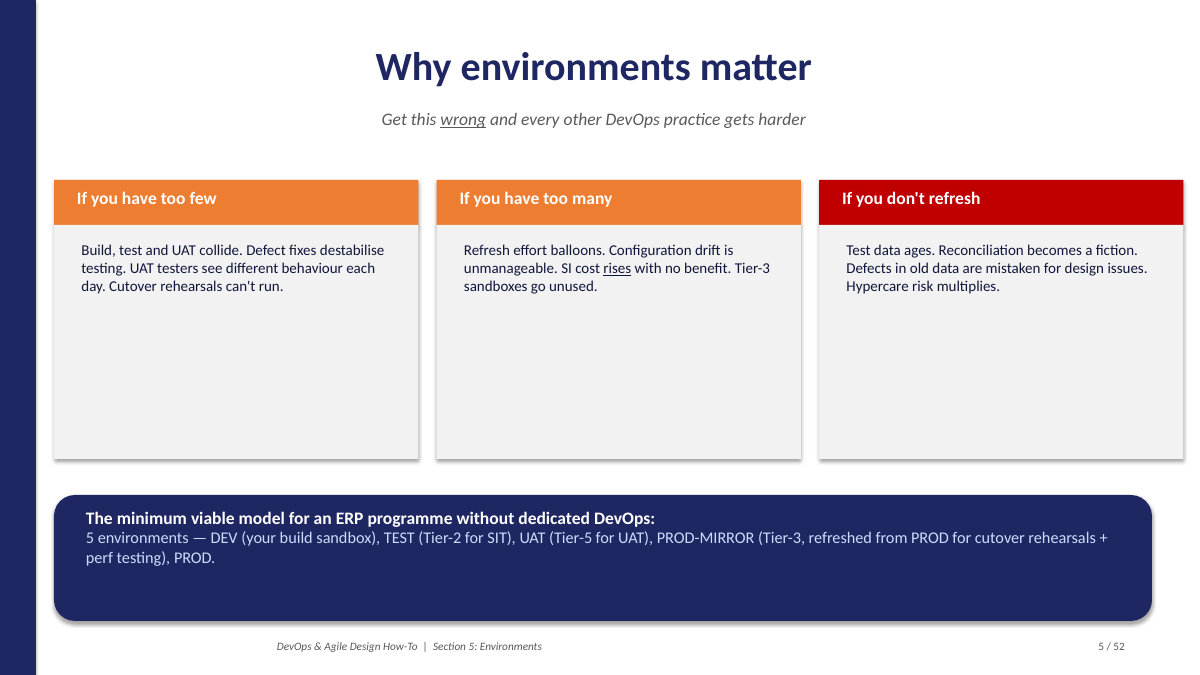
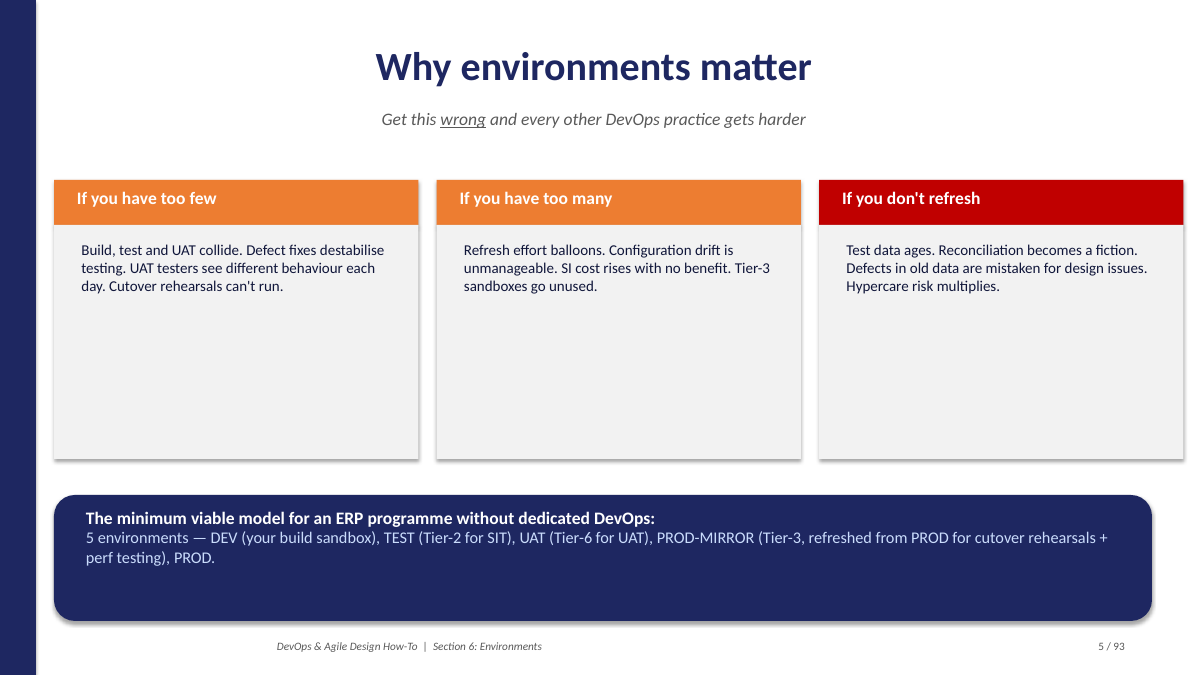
rises underline: present -> none
Tier-5: Tier-5 -> Tier-6
Section 5: 5 -> 6
52: 52 -> 93
